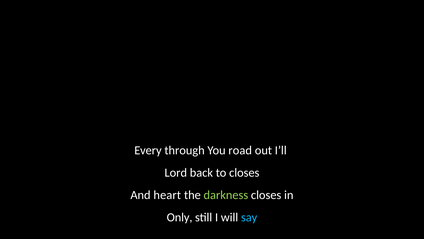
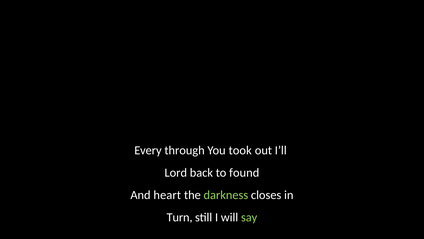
road: road -> took
to closes: closes -> found
Only: Only -> Turn
say colour: light blue -> light green
